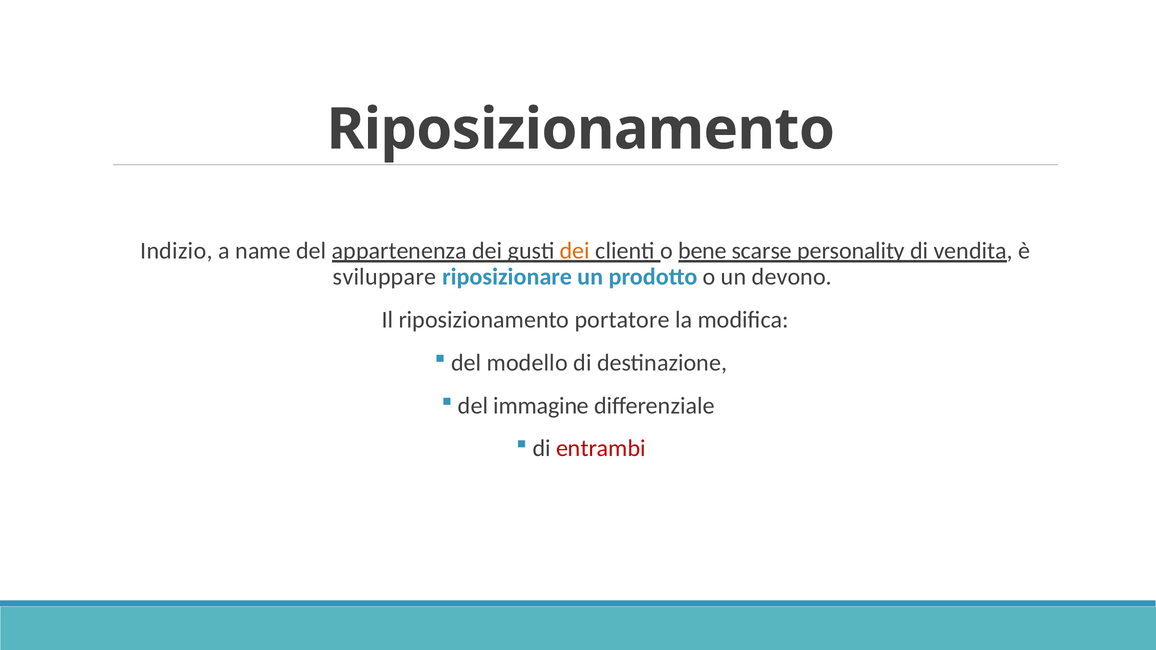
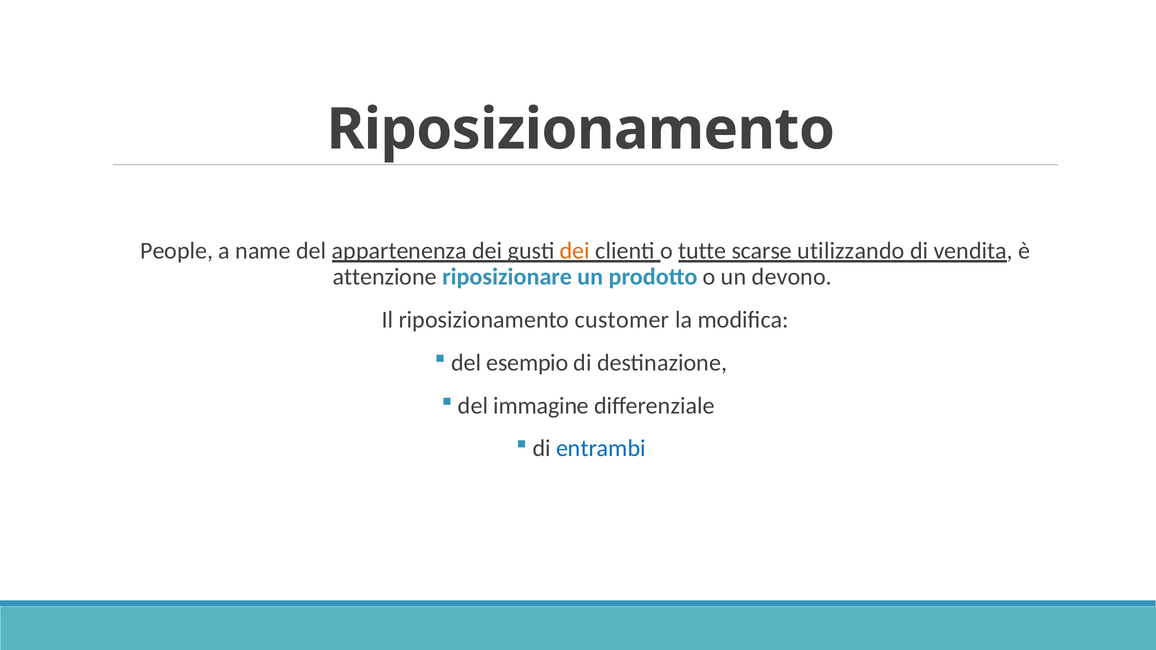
Indizio: Indizio -> People
bene: bene -> tutte
personality: personality -> utilizzando
sviluppare: sviluppare -> attenzione
portatore: portatore -> customer
modello: modello -> esempio
entrambi colour: red -> blue
